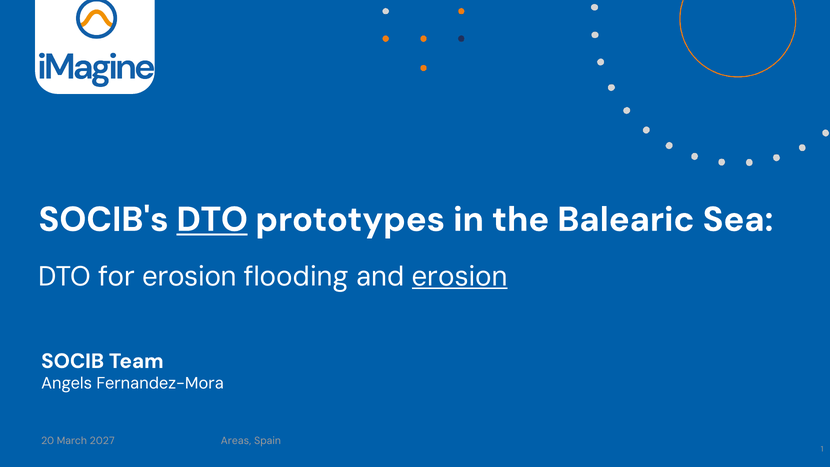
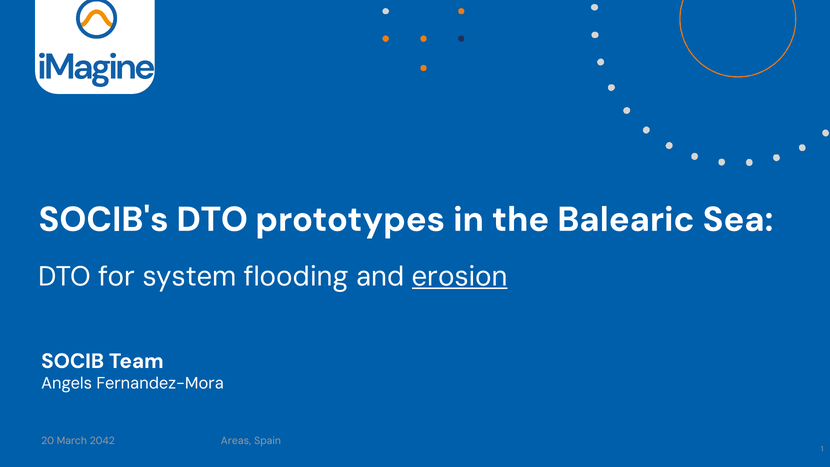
DTO at (212, 219) underline: present -> none
for erosion: erosion -> system
2027: 2027 -> 2042
